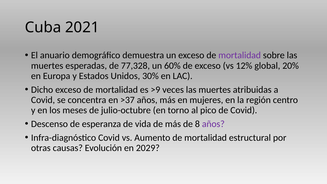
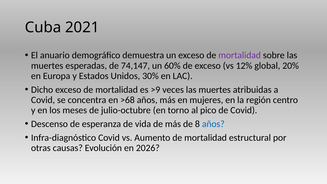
77,328: 77,328 -> 74,147
>37: >37 -> >68
años at (213, 124) colour: purple -> blue
2029: 2029 -> 2026
